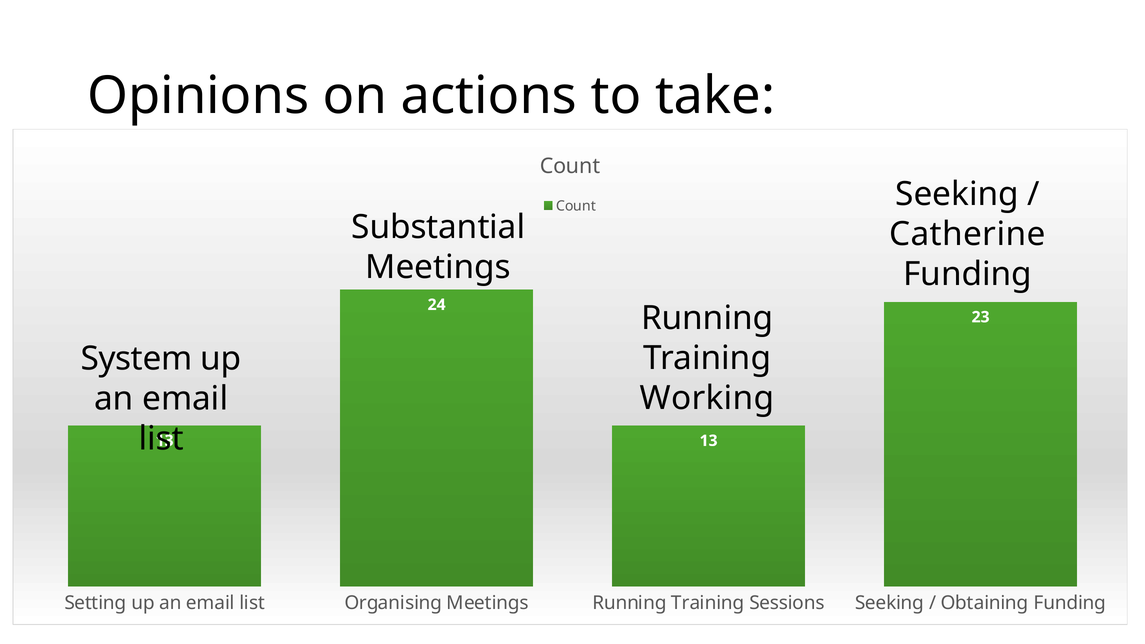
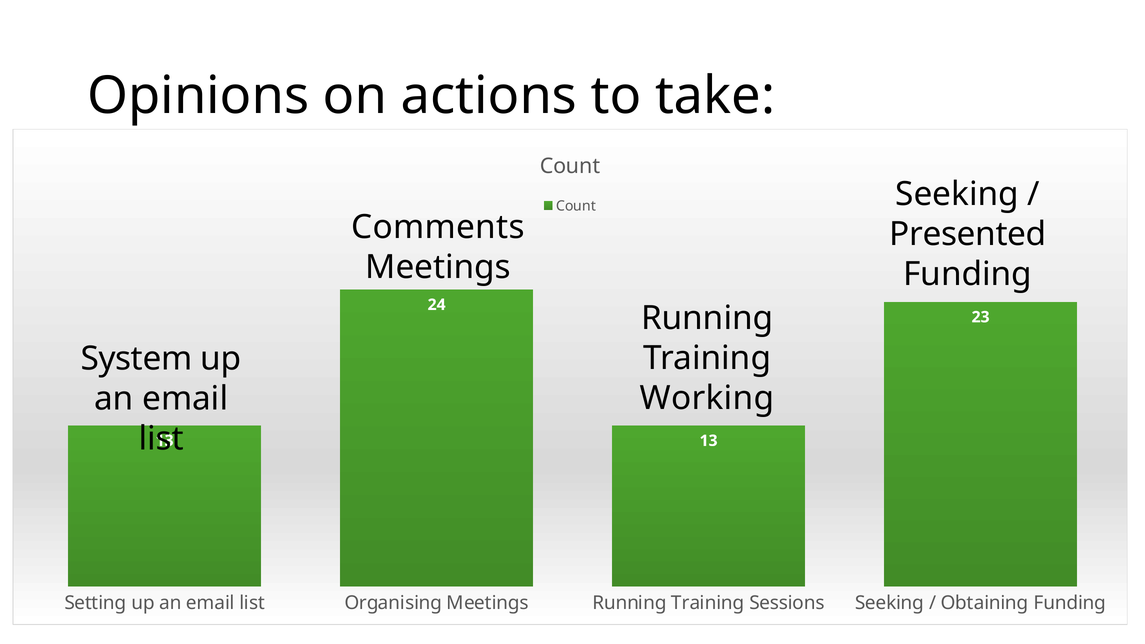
Substantial: Substantial -> Comments
Catherine: Catherine -> Presented
